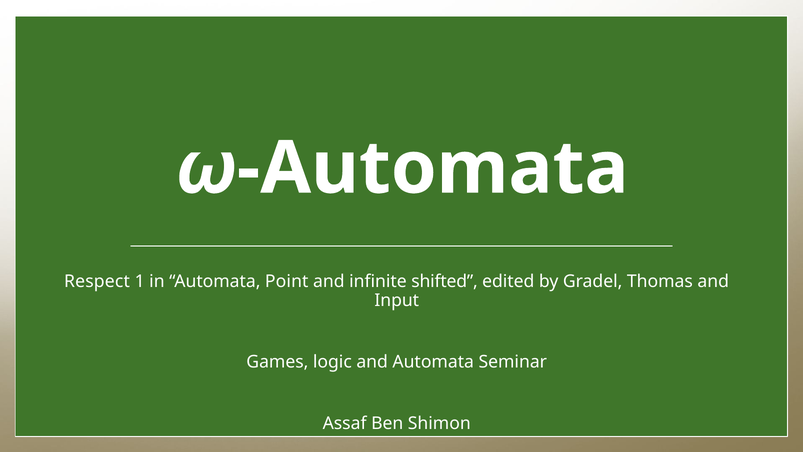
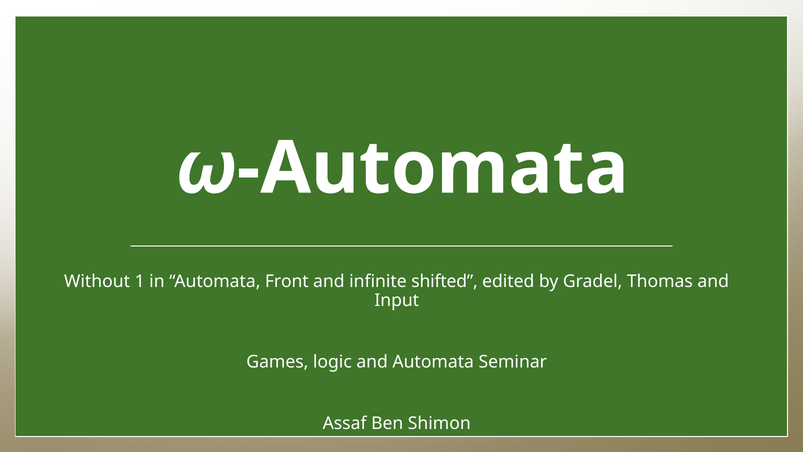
Respect: Respect -> Without
Point: Point -> Front
